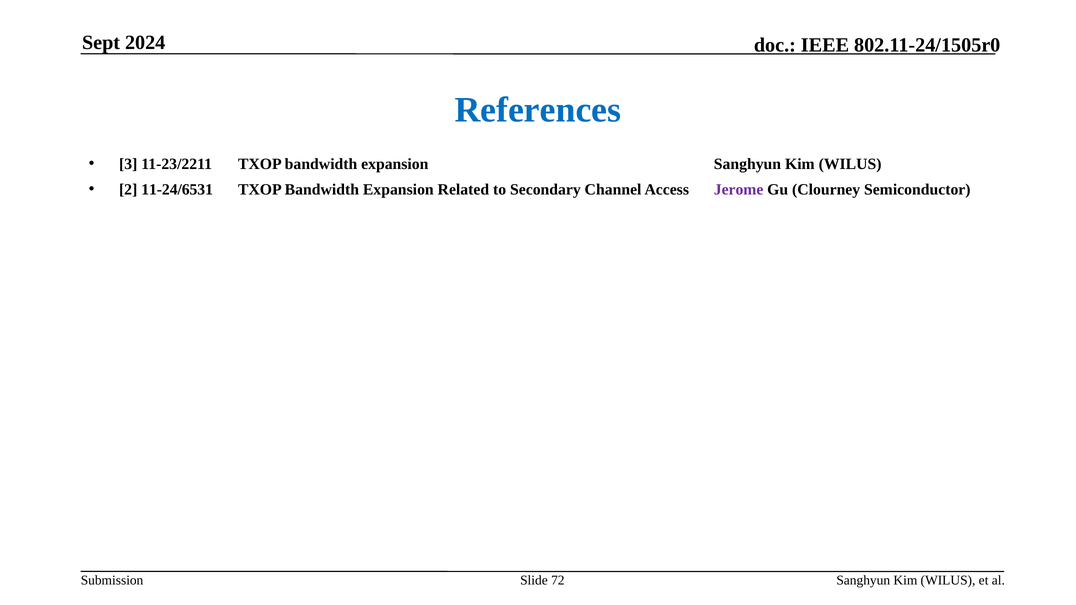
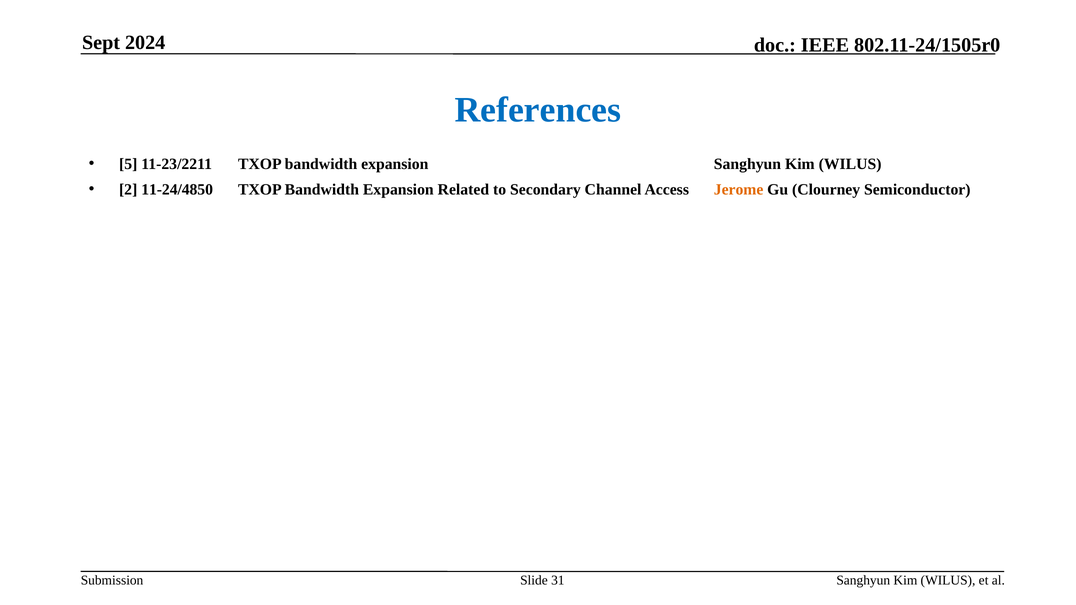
3: 3 -> 5
11-24/6531: 11-24/6531 -> 11-24/4850
Jerome colour: purple -> orange
72: 72 -> 31
